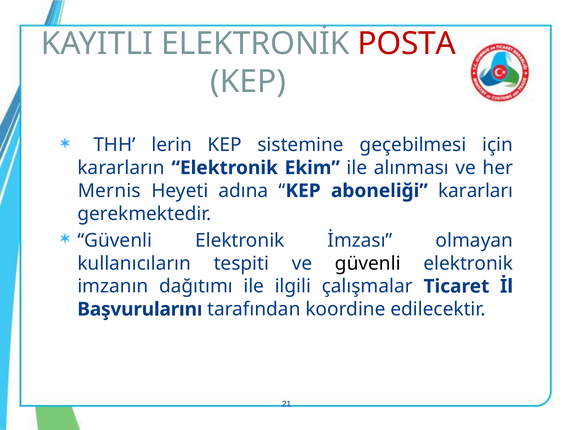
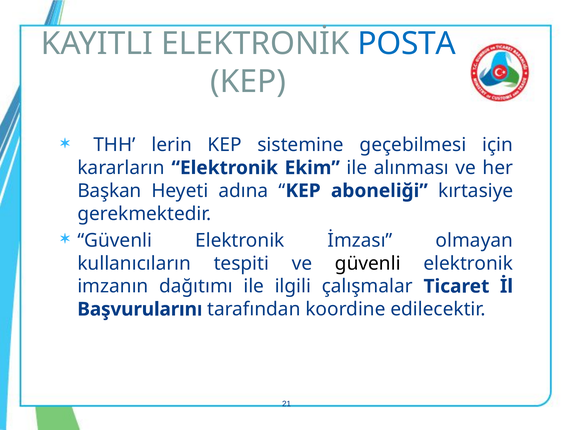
POSTA colour: red -> blue
Mernis: Mernis -> Başkan
kararları: kararları -> kırtasiye
